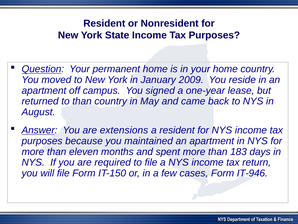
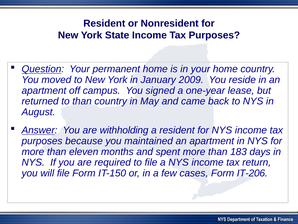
extensions: extensions -> withholding
IT-946: IT-946 -> IT-206
